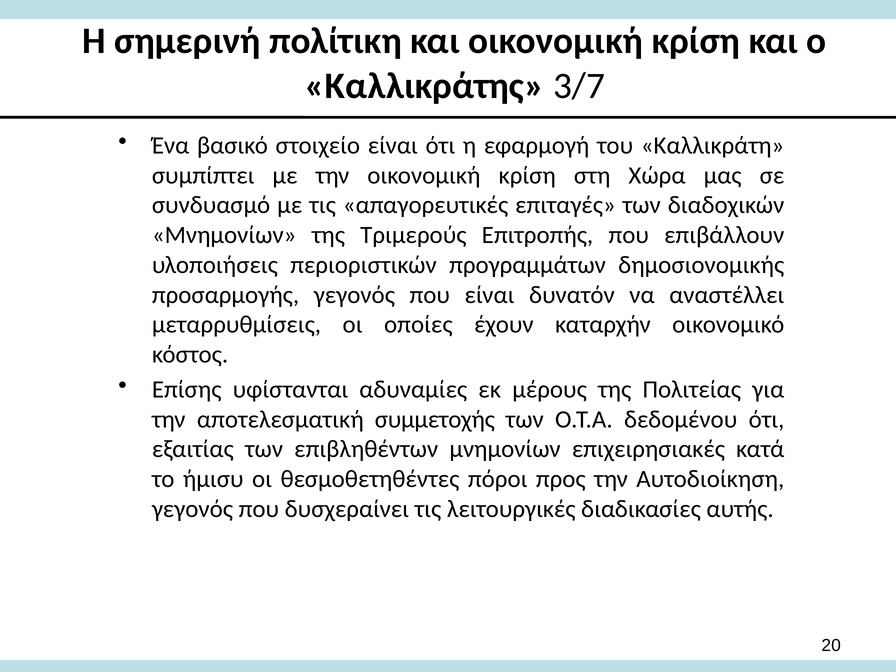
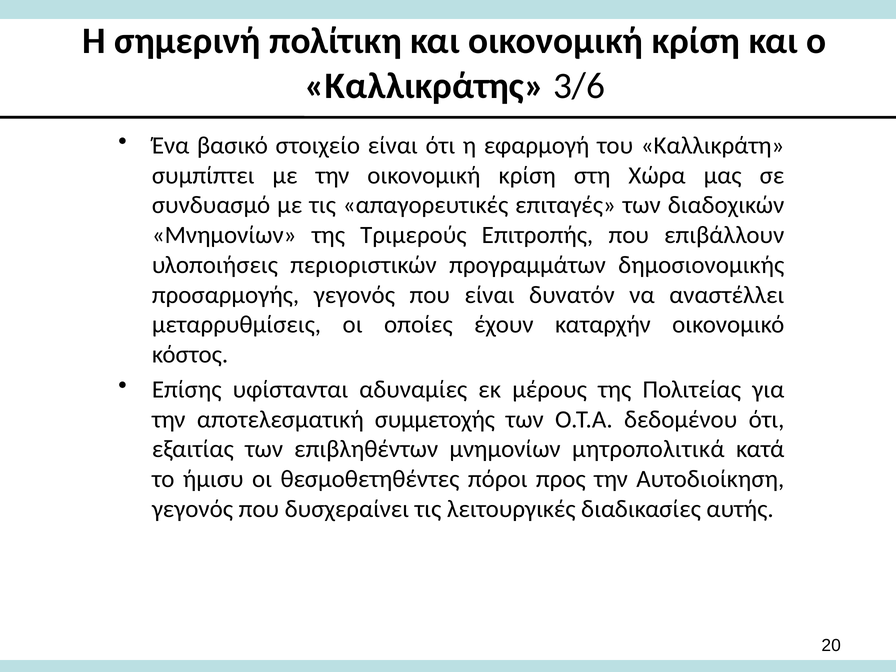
3/7: 3/7 -> 3/6
επιχειρησιακές: επιχειρησιακές -> μητροπολιτικά
